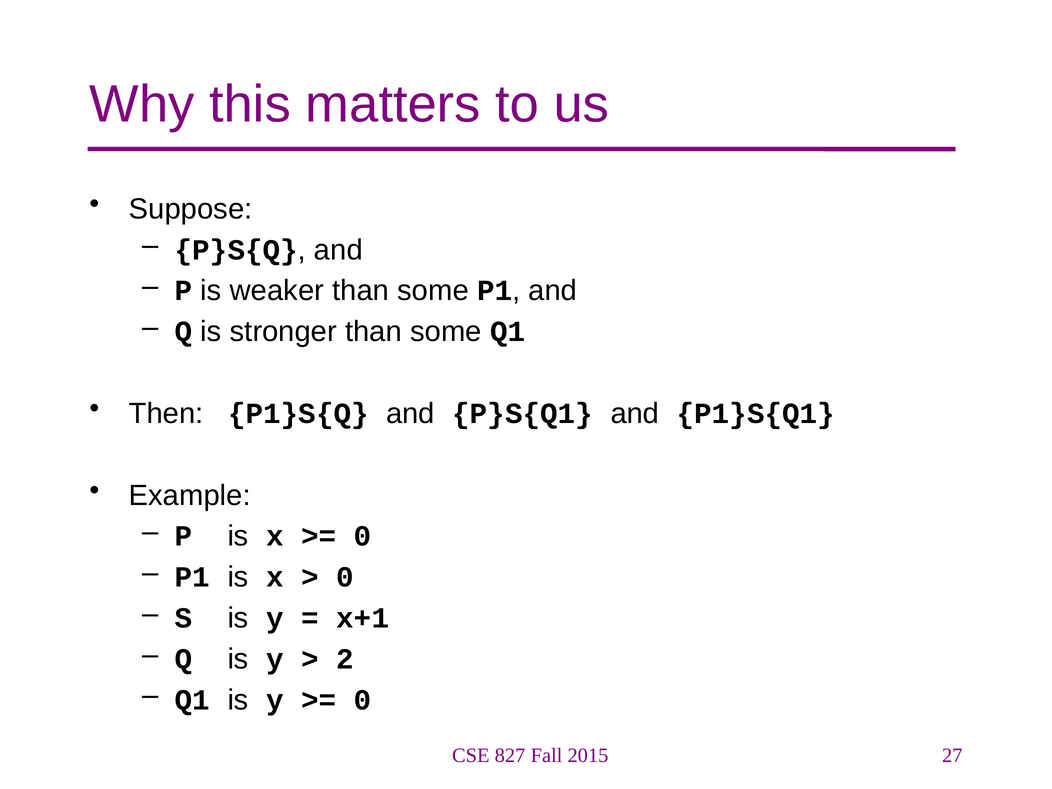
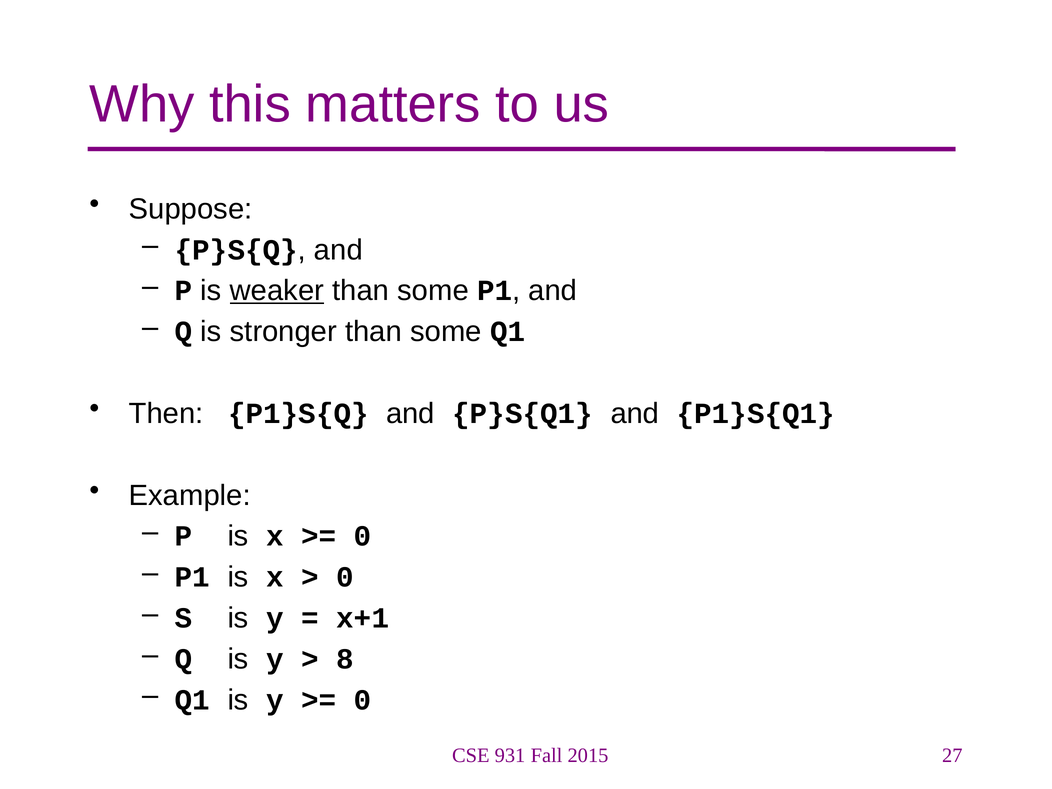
weaker underline: none -> present
2: 2 -> 8
827: 827 -> 931
